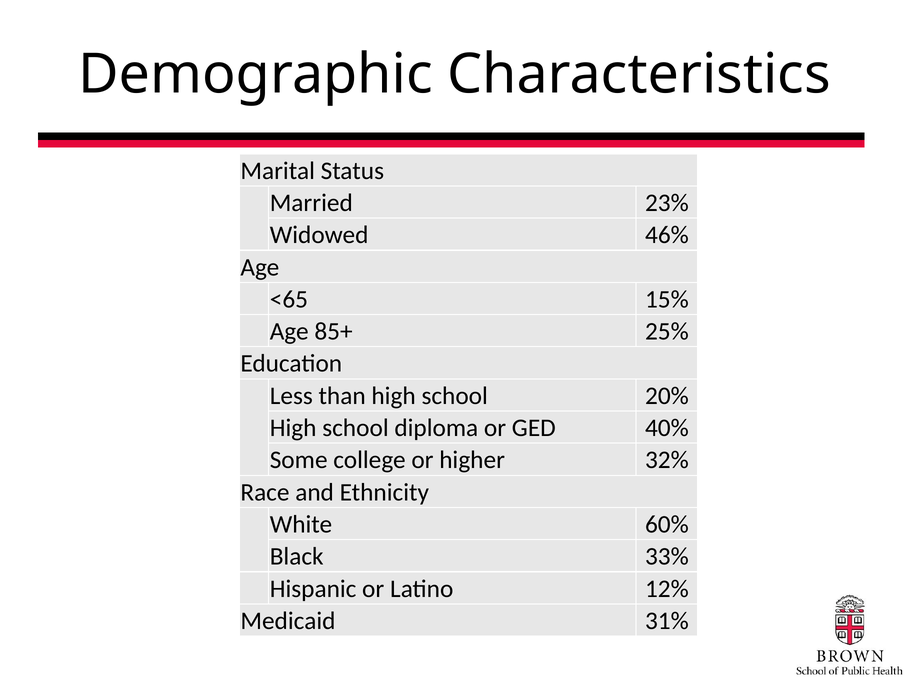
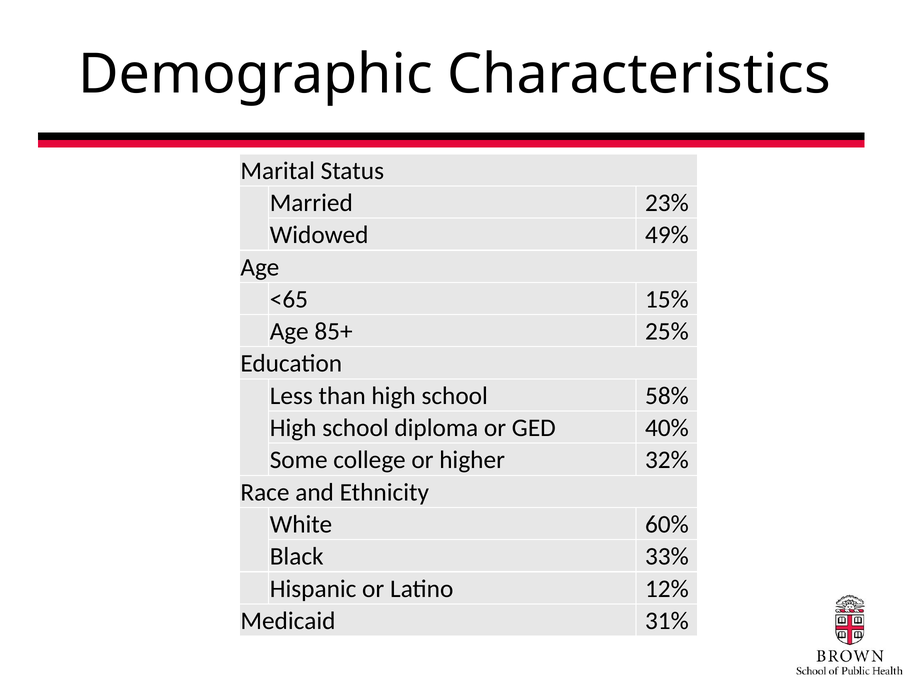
46%: 46% -> 49%
20%: 20% -> 58%
